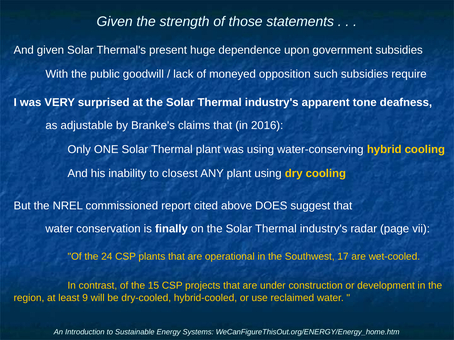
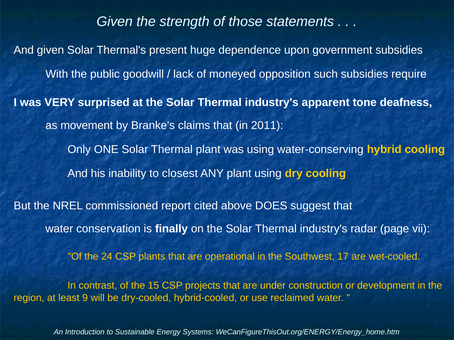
adjustable: adjustable -> movement
2016: 2016 -> 2011
